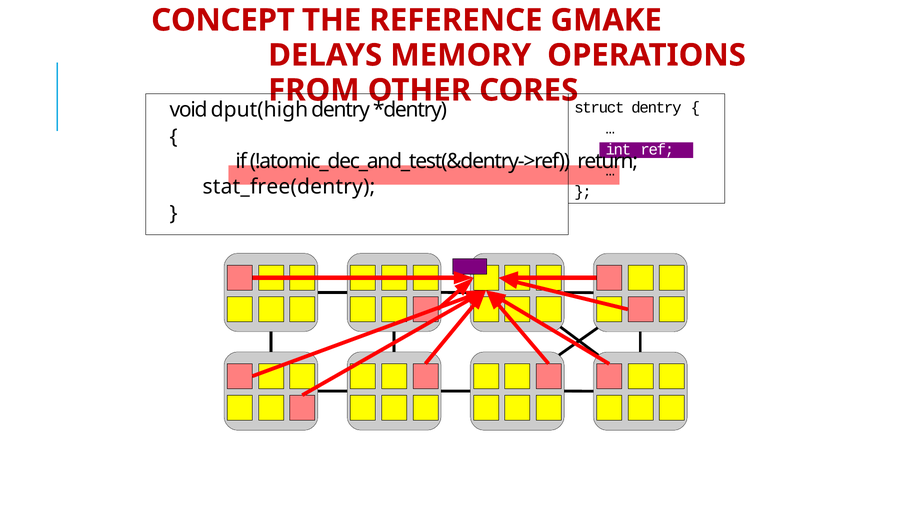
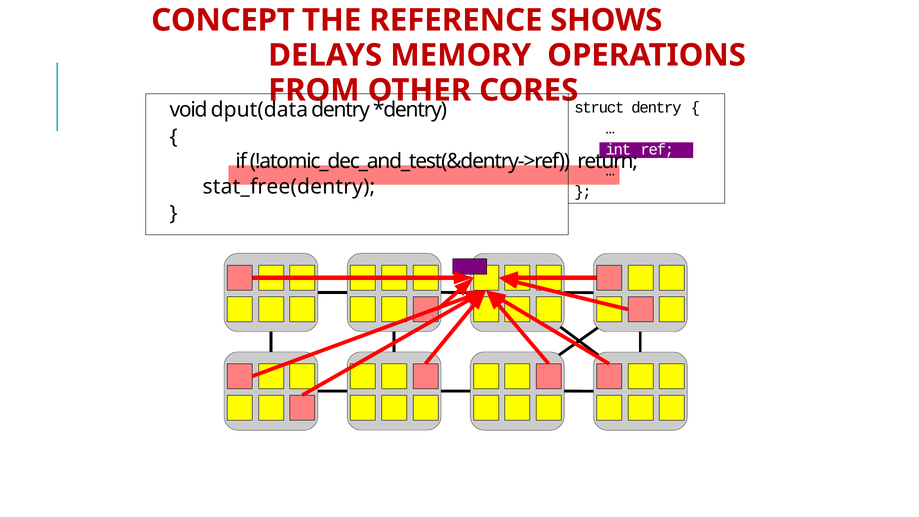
GMAKE: GMAKE -> SHOWS
dput(high: dput(high -> dput(data
